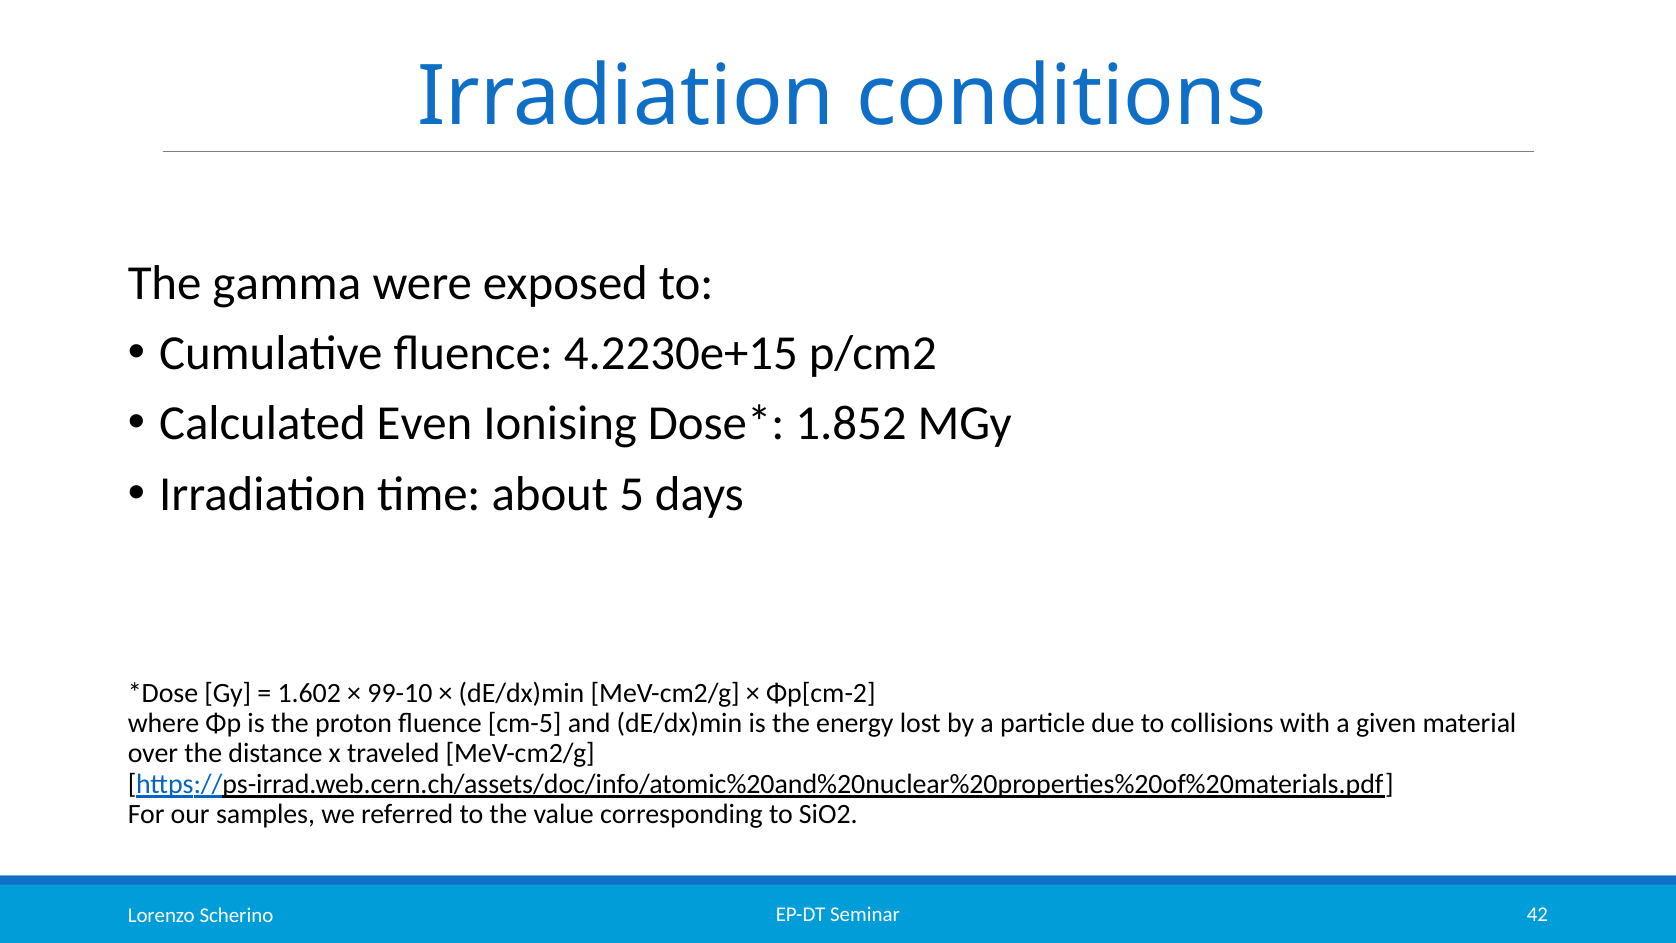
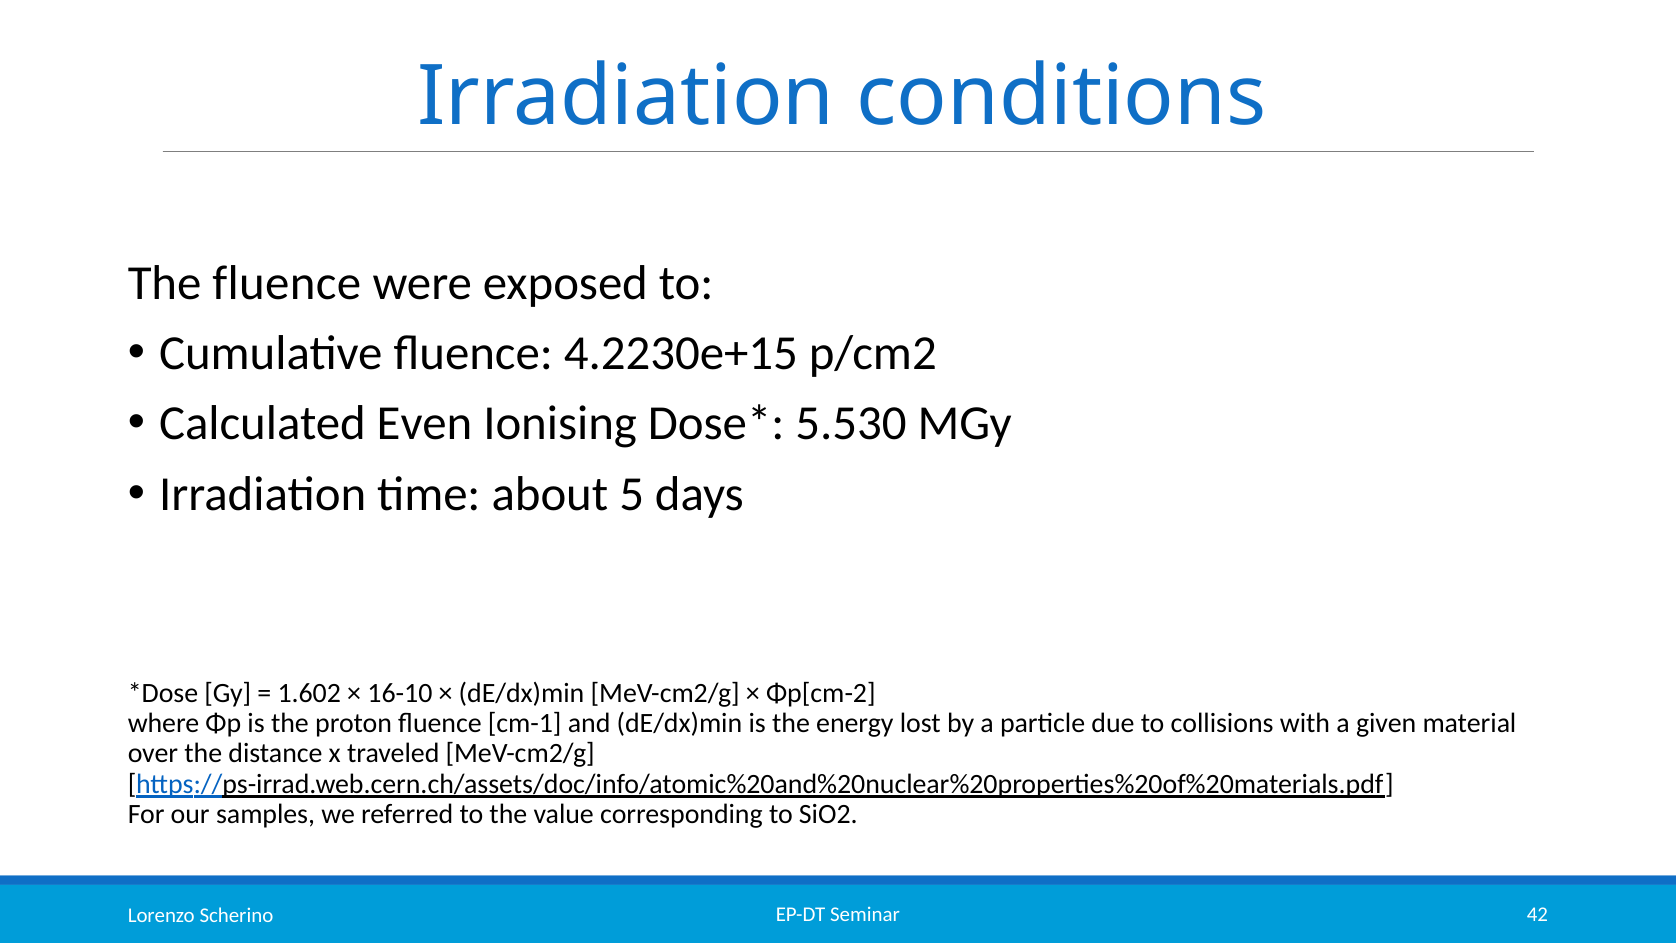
The gamma: gamma -> fluence
1.852: 1.852 -> 5.530
99-10: 99-10 -> 16-10
cm-5: cm-5 -> cm-1
